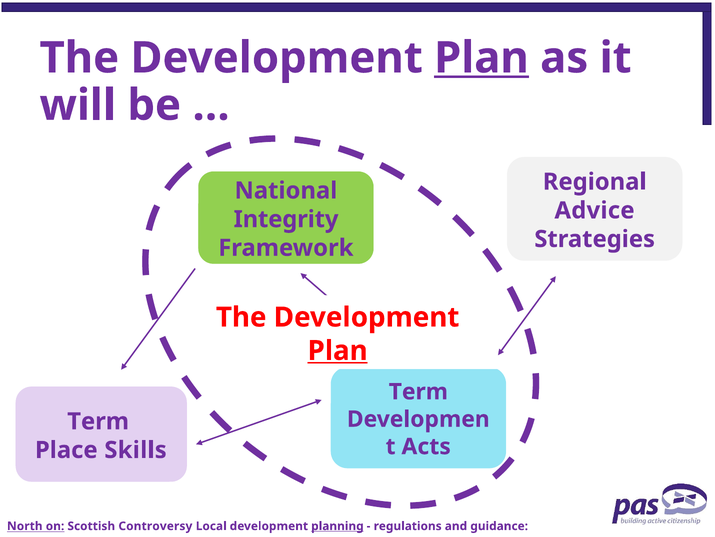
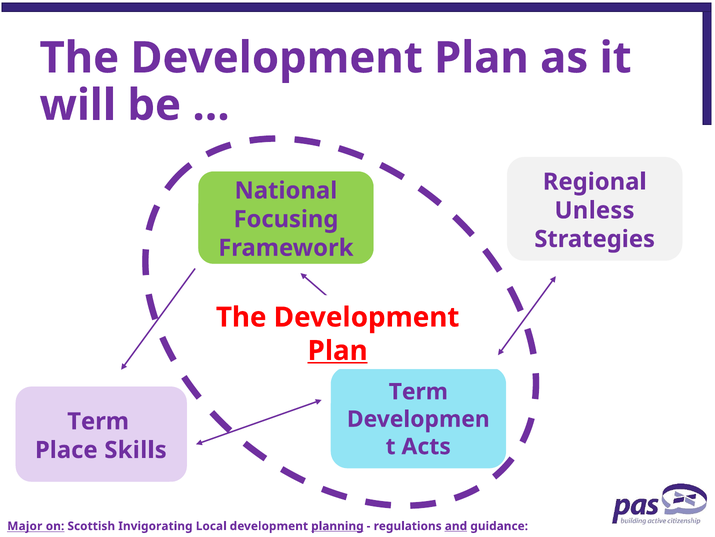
Plan at (481, 58) underline: present -> none
Advice: Advice -> Unless
Integrity: Integrity -> Focusing
North: North -> Major
Controversy: Controversy -> Invigorating
and underline: none -> present
